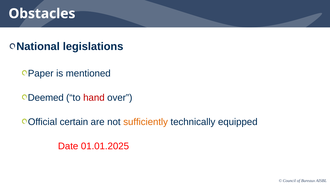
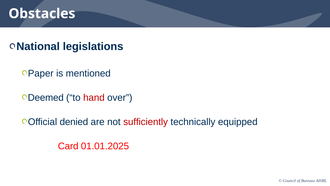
certain: certain -> denied
sufficiently colour: orange -> red
Date: Date -> Card
